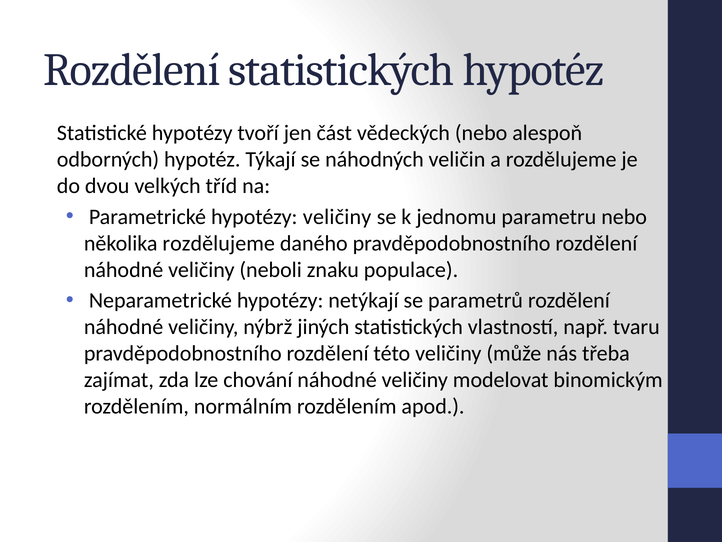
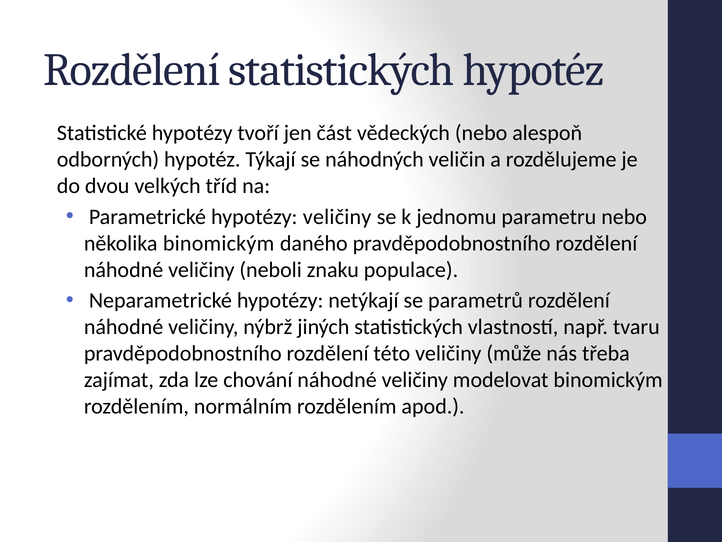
několika rozdělujeme: rozdělujeme -> binomickým
